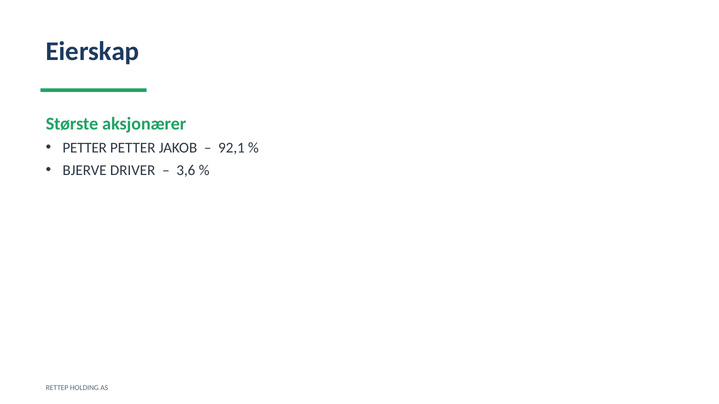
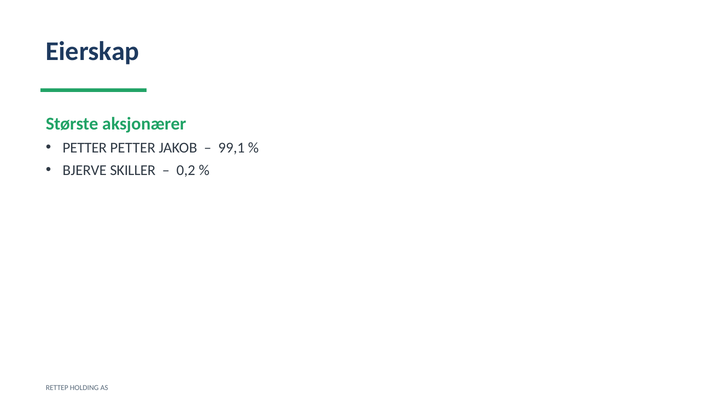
92,1: 92,1 -> 99,1
DRIVER: DRIVER -> SKILLER
3,6: 3,6 -> 0,2
